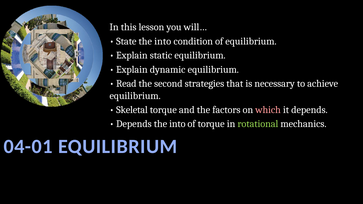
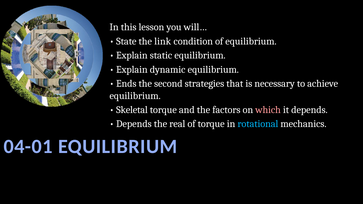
State the into: into -> link
Read: Read -> Ends
into at (177, 124): into -> real
rotational colour: light green -> light blue
